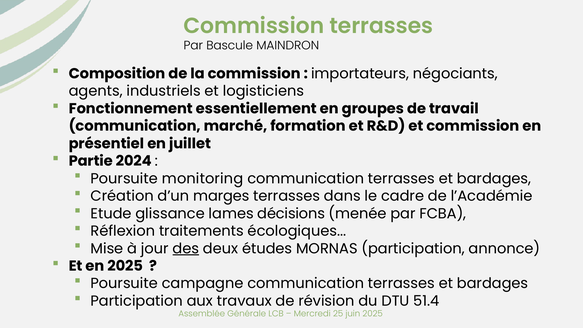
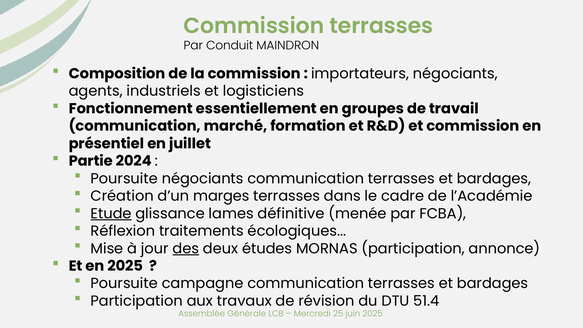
Bascule: Bascule -> Conduit
Poursuite monitoring: monitoring -> négociants
Etude underline: none -> present
décisions: décisions -> définitive
